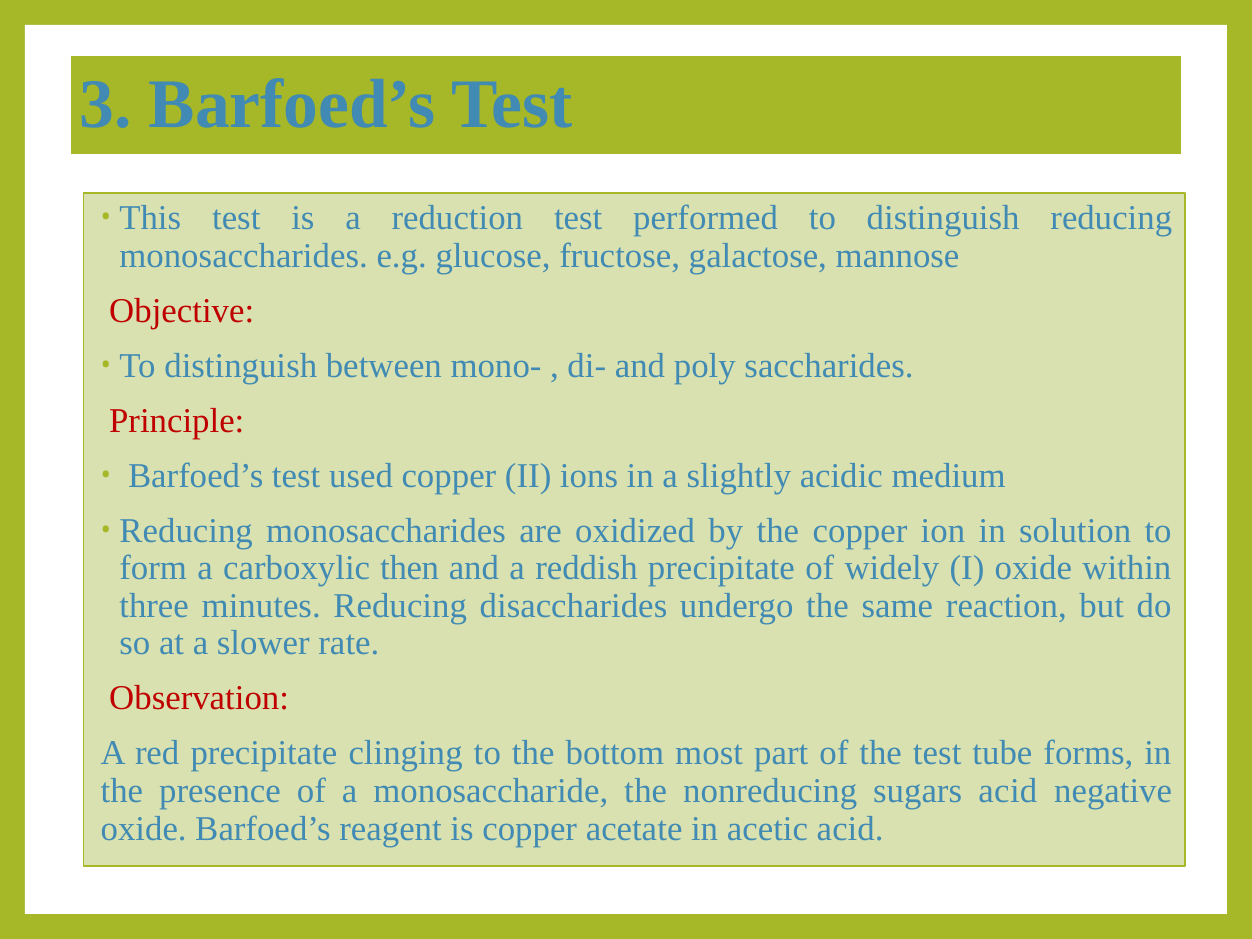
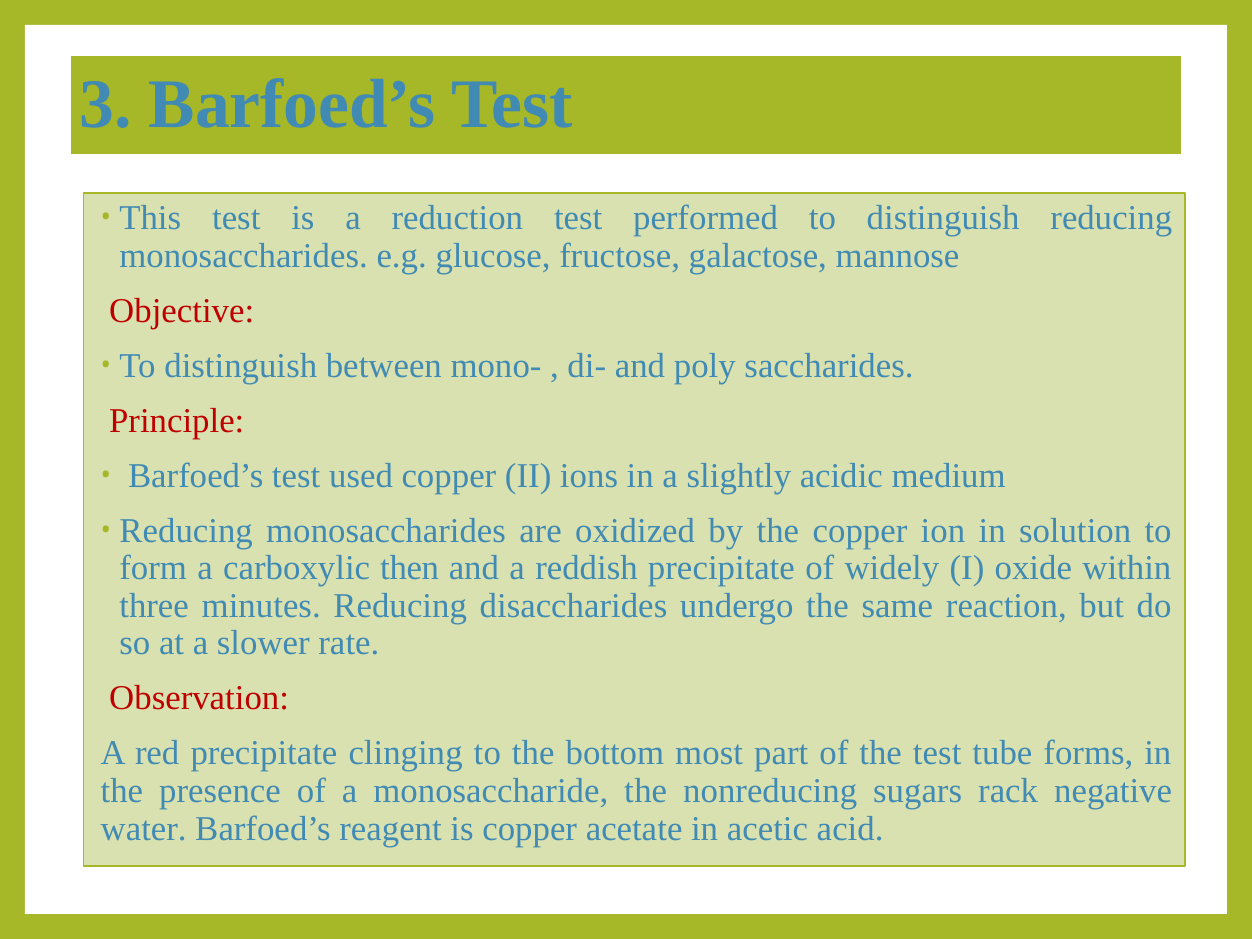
sugars acid: acid -> rack
oxide at (144, 829): oxide -> water
